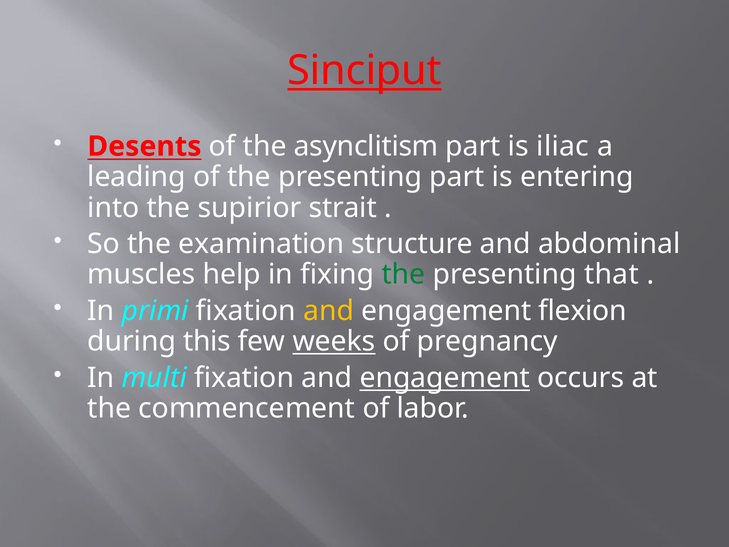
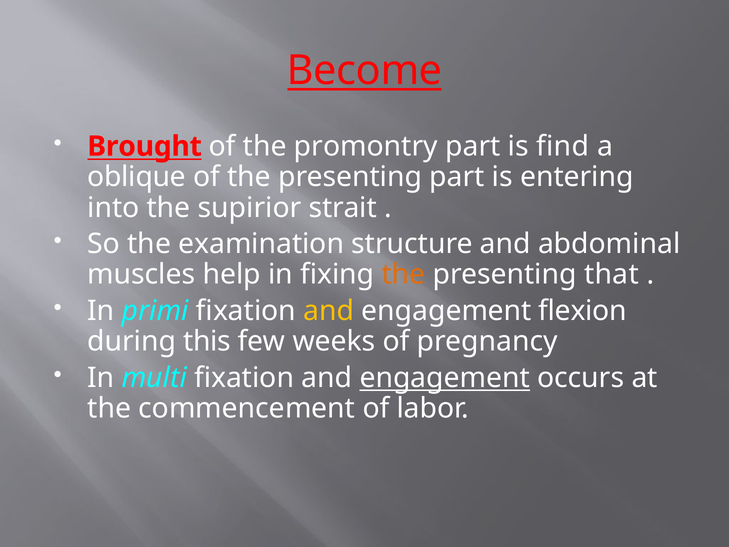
Sinciput: Sinciput -> Become
Desents: Desents -> Brought
asynclitism: asynclitism -> promontry
iliac: iliac -> find
leading: leading -> oblique
the at (404, 274) colour: green -> orange
weeks underline: present -> none
